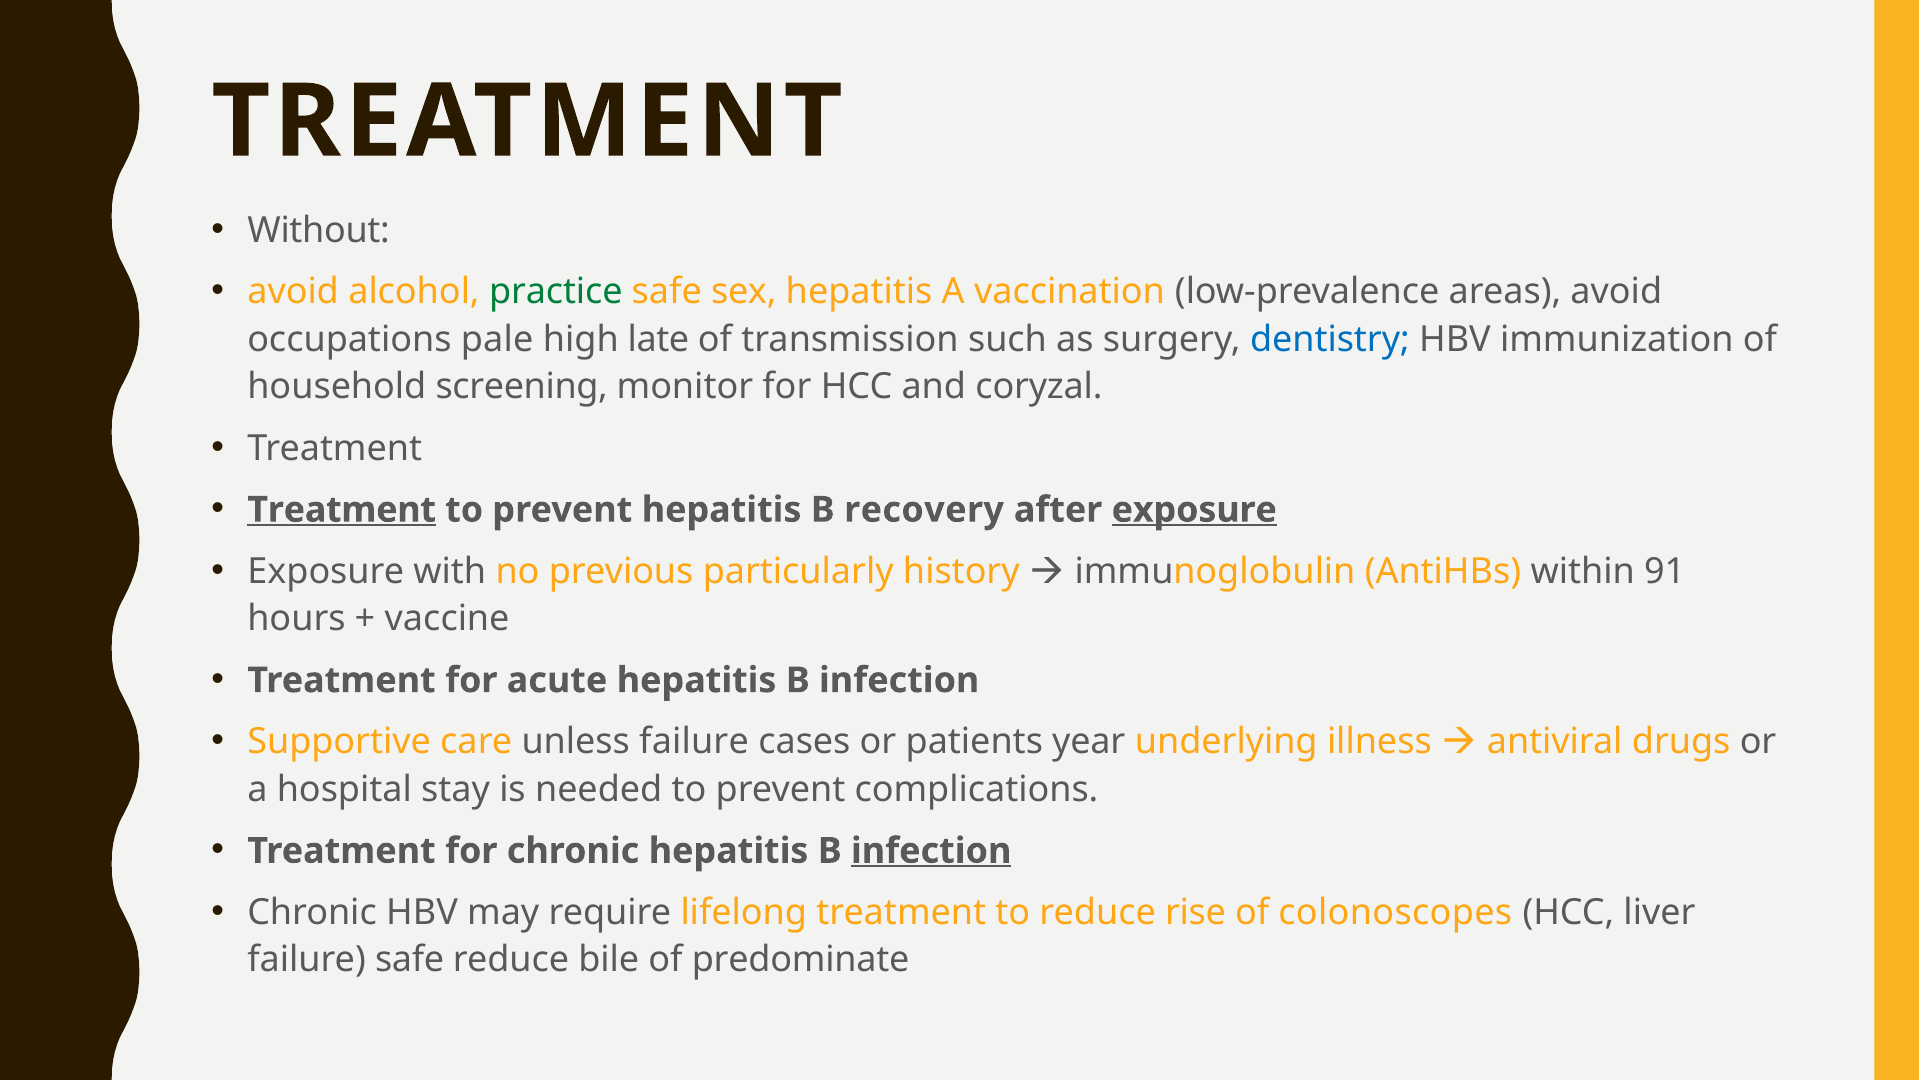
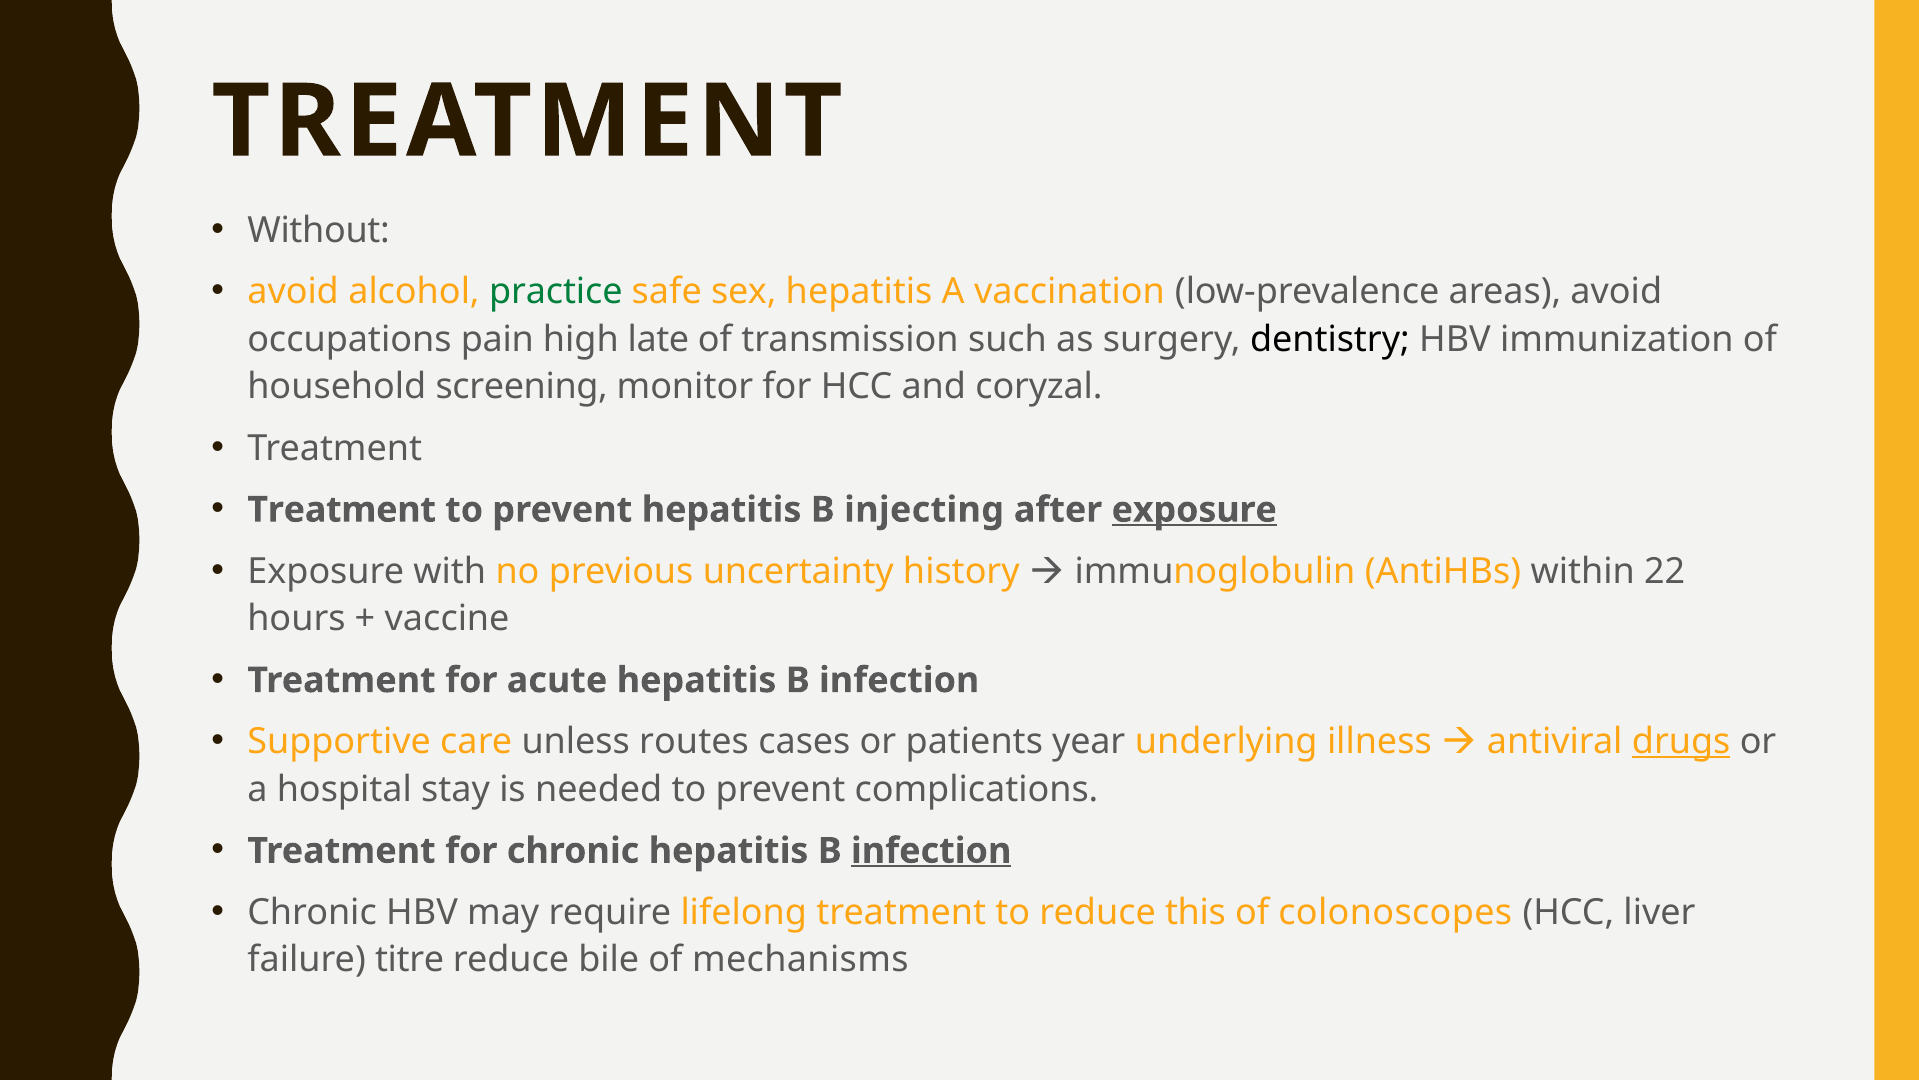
pale: pale -> pain
dentistry colour: blue -> black
Treatment at (342, 510) underline: present -> none
recovery: recovery -> injecting
particularly: particularly -> uncertainty
91: 91 -> 22
unless failure: failure -> routes
drugs underline: none -> present
rise: rise -> this
failure safe: safe -> titre
predominate: predominate -> mechanisms
